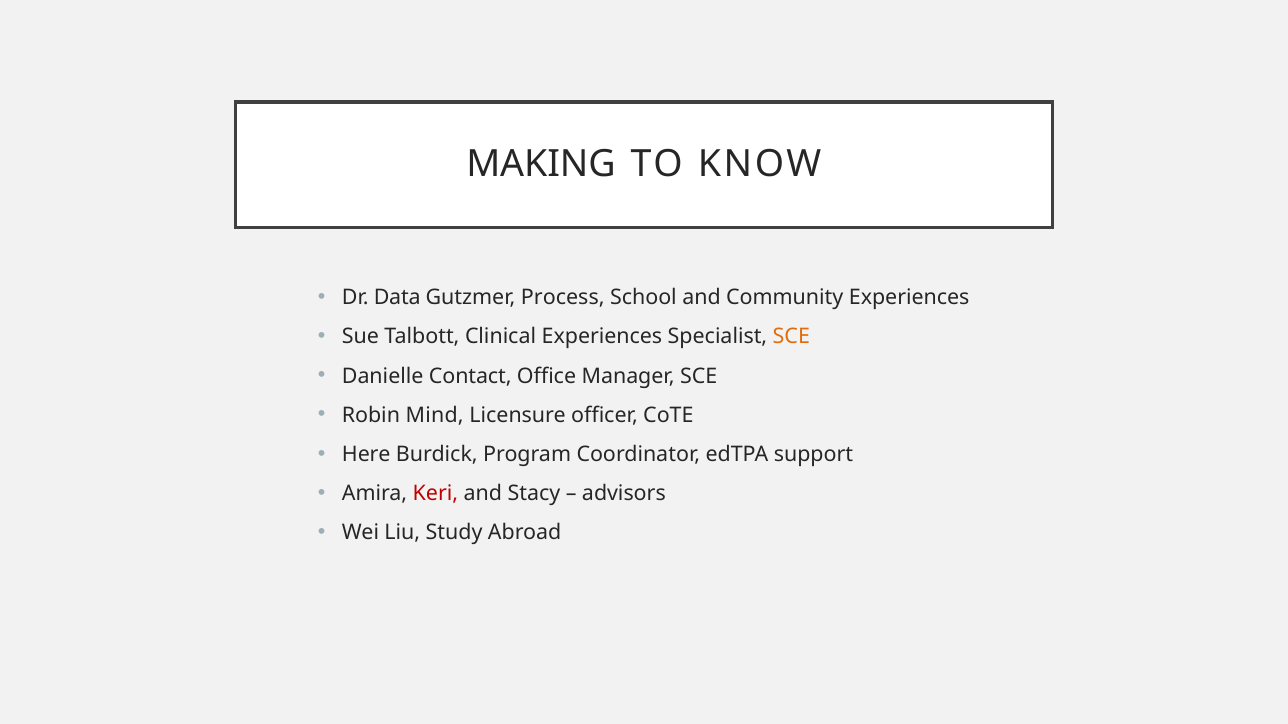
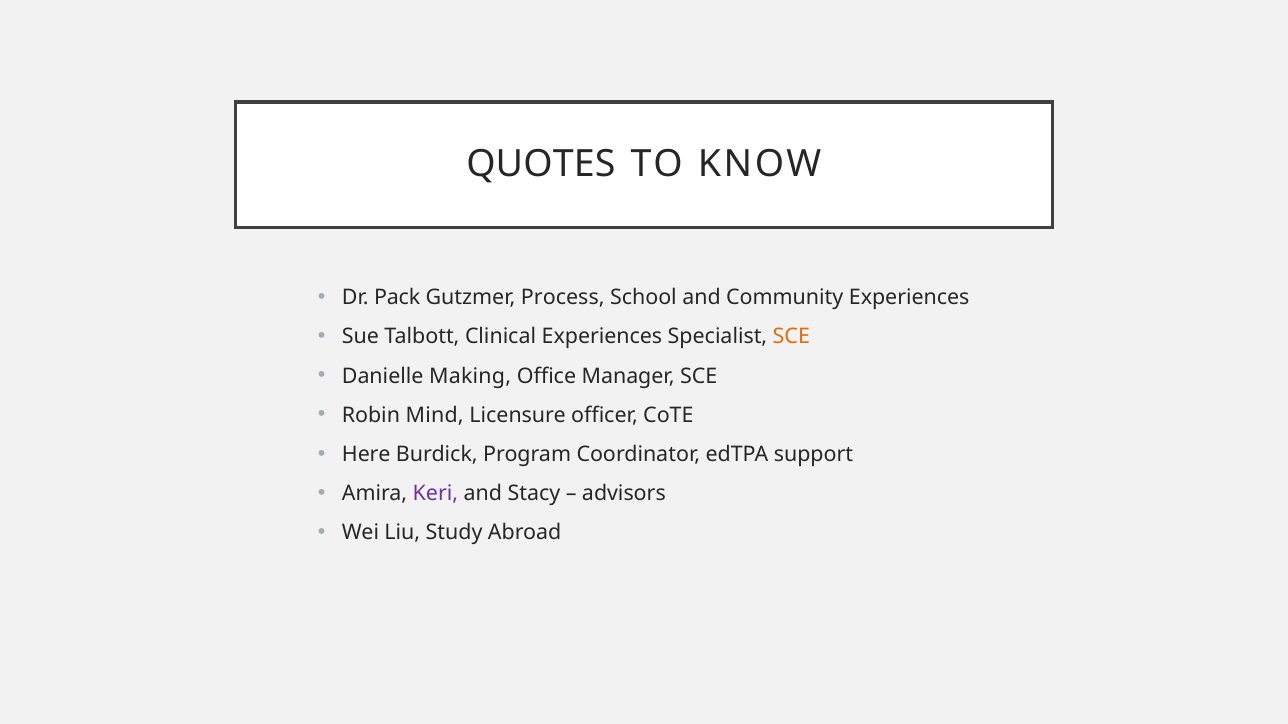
MAKING: MAKING -> QUOTES
Data: Data -> Pack
Contact: Contact -> Making
Keri colour: red -> purple
